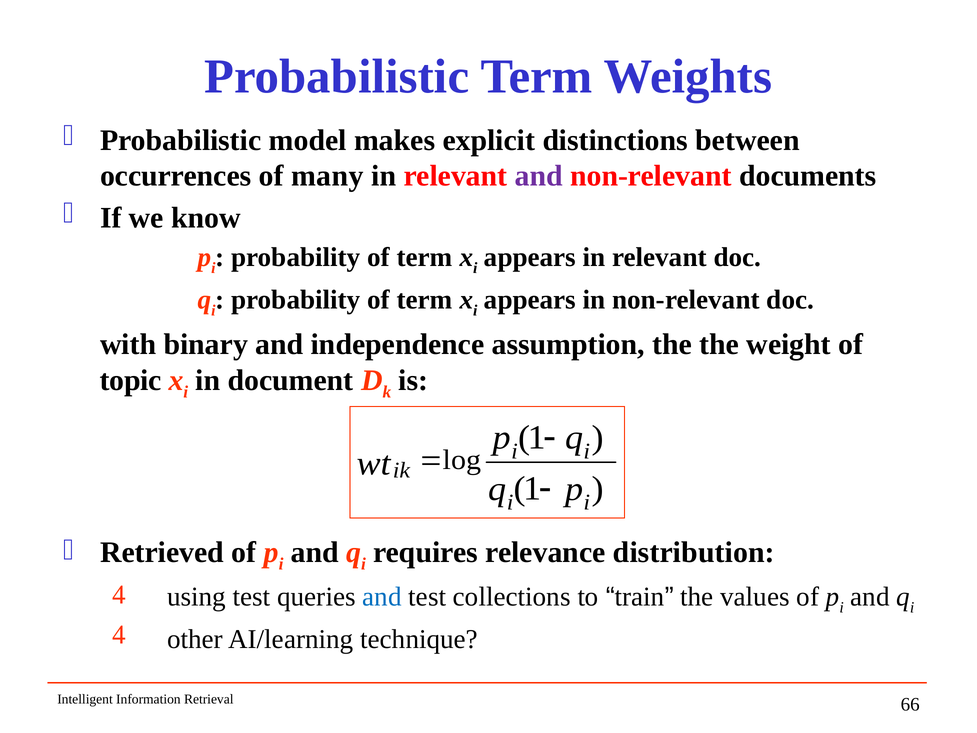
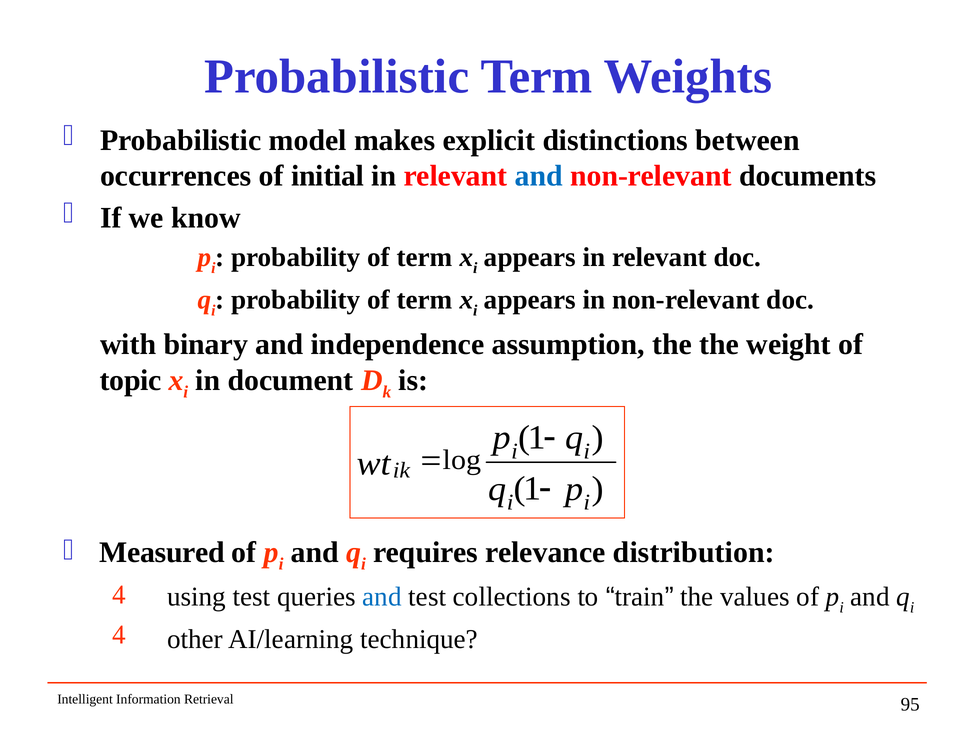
many: many -> initial
and at (539, 176) colour: purple -> blue
Retrieved: Retrieved -> Measured
66: 66 -> 95
